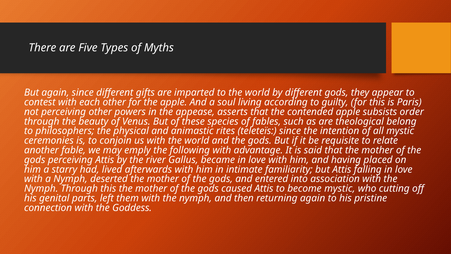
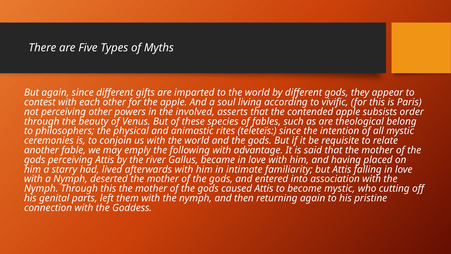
guilty: guilty -> vivific
appease: appease -> involved
